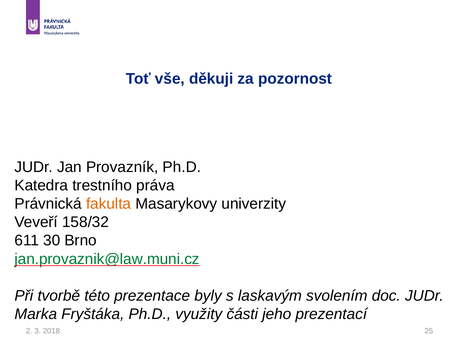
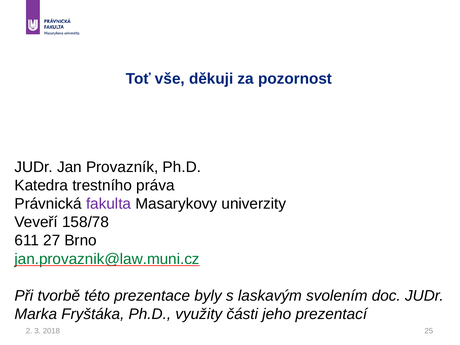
fakulta colour: orange -> purple
158/32: 158/32 -> 158/78
30: 30 -> 27
